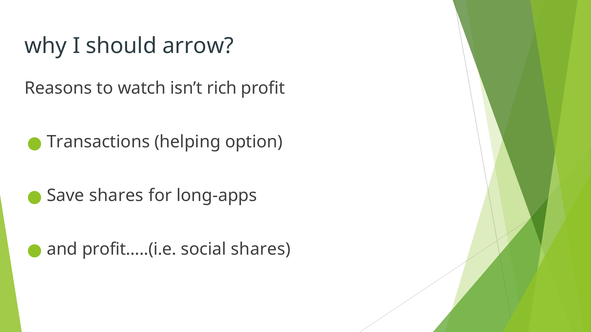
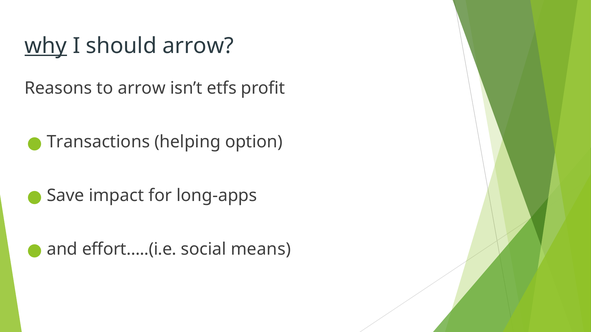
why underline: none -> present
to watch: watch -> arrow
rich: rich -> etfs
Save shares: shares -> impact
profit…..(i.e: profit…..(i.e -> effort…..(i.e
social shares: shares -> means
